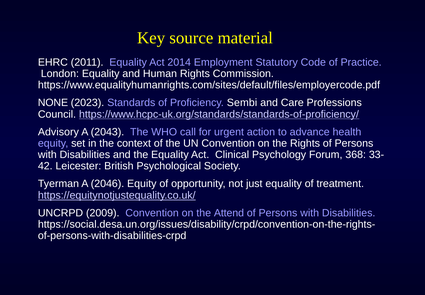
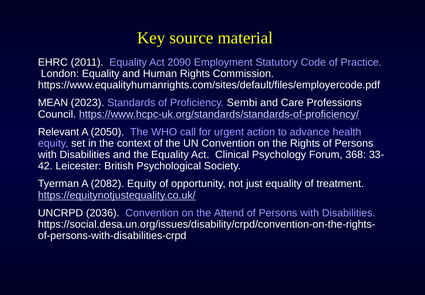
2014: 2014 -> 2090
NONE: NONE -> MEAN
Advisory: Advisory -> Relevant
2043: 2043 -> 2050
2046: 2046 -> 2082
2009: 2009 -> 2036
